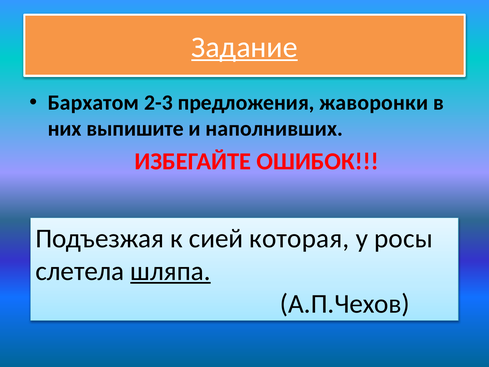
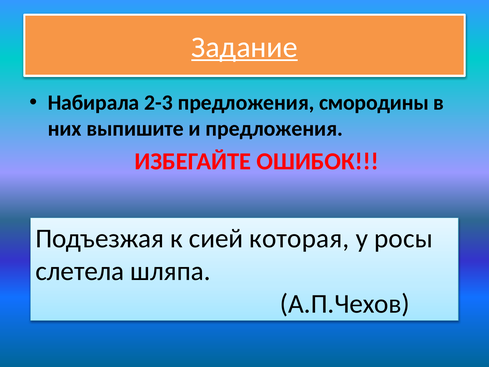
Бархатом: Бархатом -> Набирала
жаворонки: жаворонки -> смородины
и наполнивших: наполнивших -> предложения
шляпа underline: present -> none
